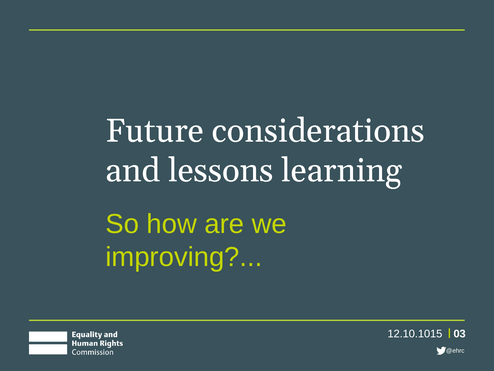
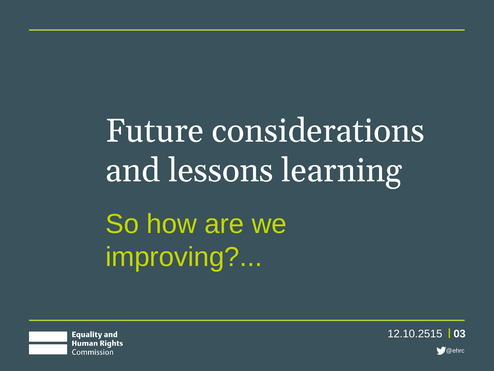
12.10.1015: 12.10.1015 -> 12.10.2515
